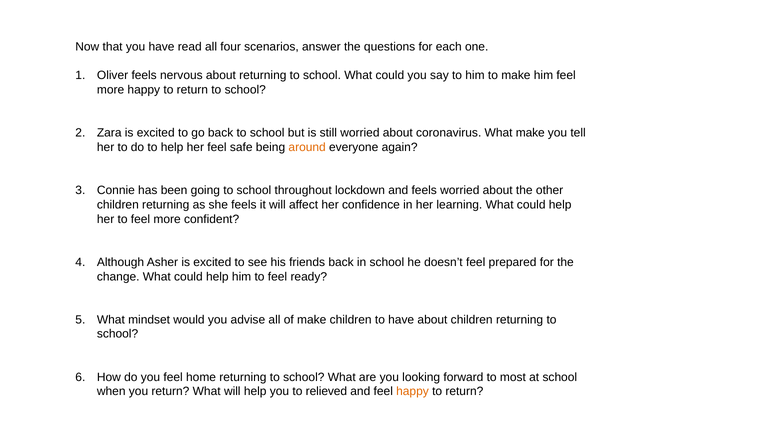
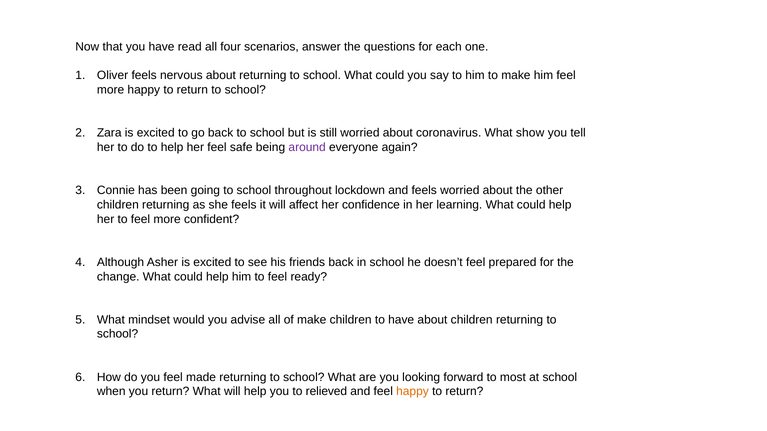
What make: make -> show
around colour: orange -> purple
home: home -> made
